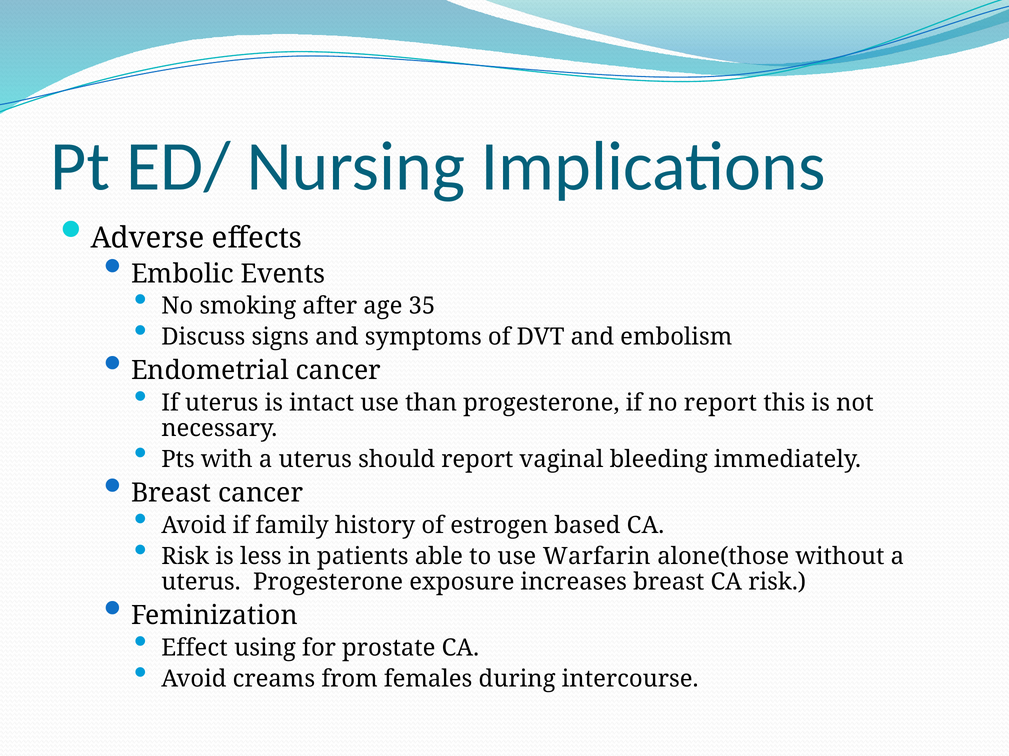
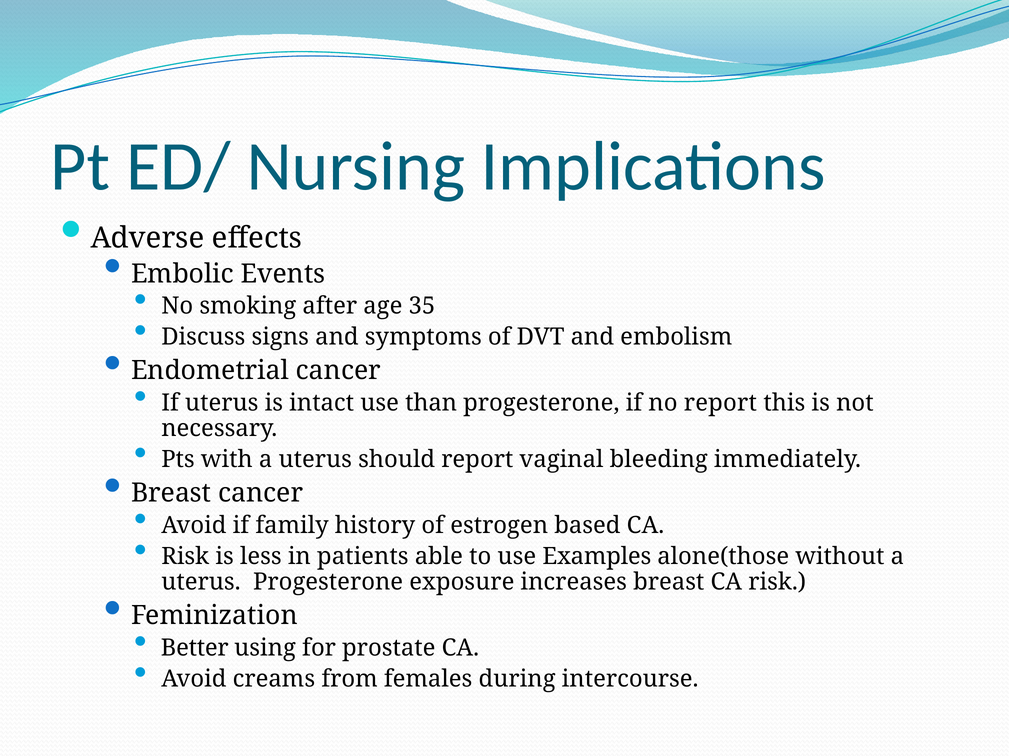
Warfarin: Warfarin -> Examples
Effect: Effect -> Better
